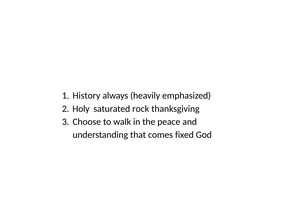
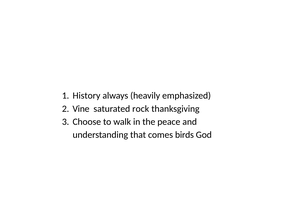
Holy: Holy -> Vine
fixed: fixed -> birds
